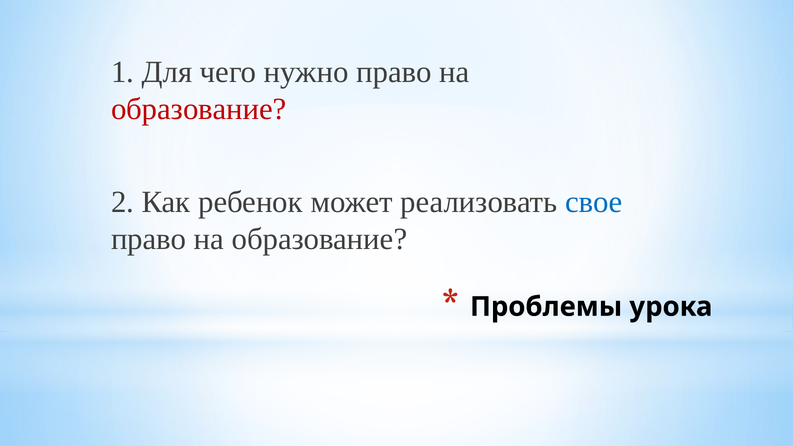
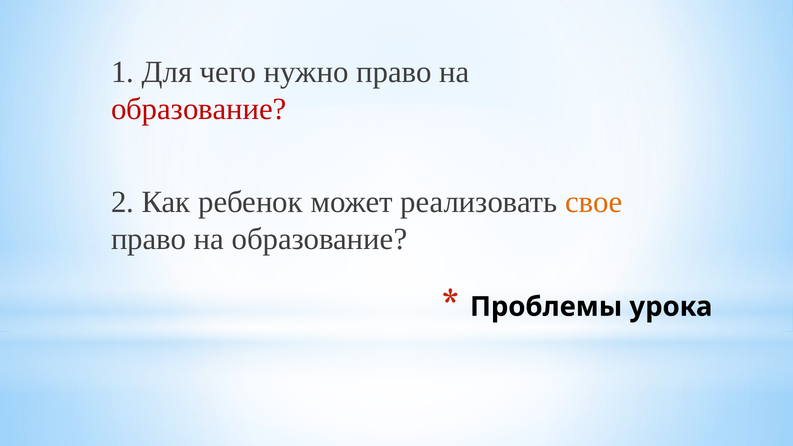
свое colour: blue -> orange
